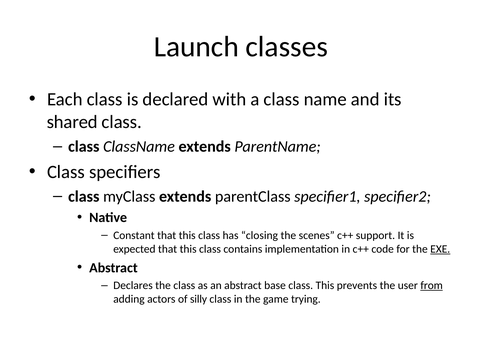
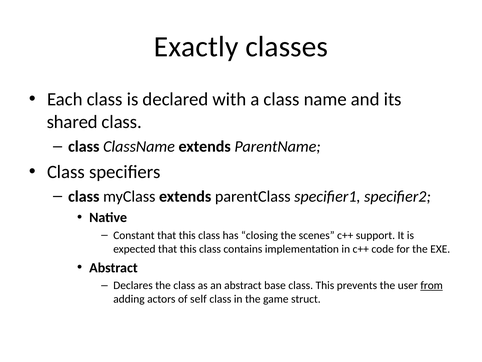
Launch: Launch -> Exactly
EXE underline: present -> none
silly: silly -> self
trying: trying -> struct
